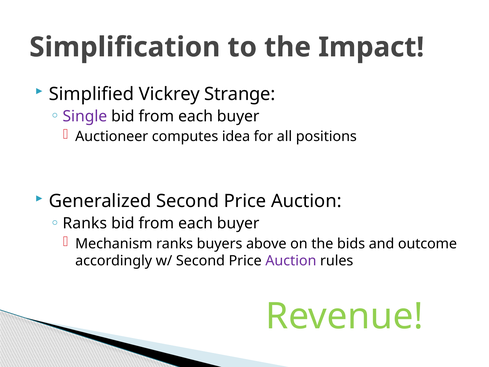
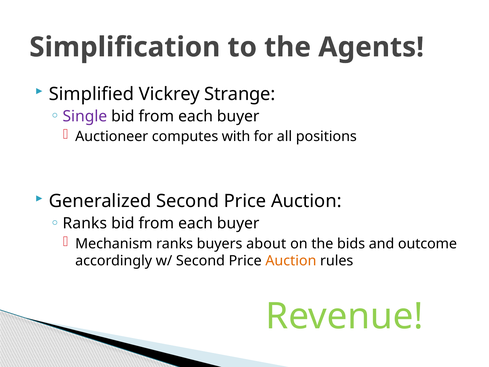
Impact: Impact -> Agents
idea: idea -> with
above: above -> about
Auction at (291, 261) colour: purple -> orange
